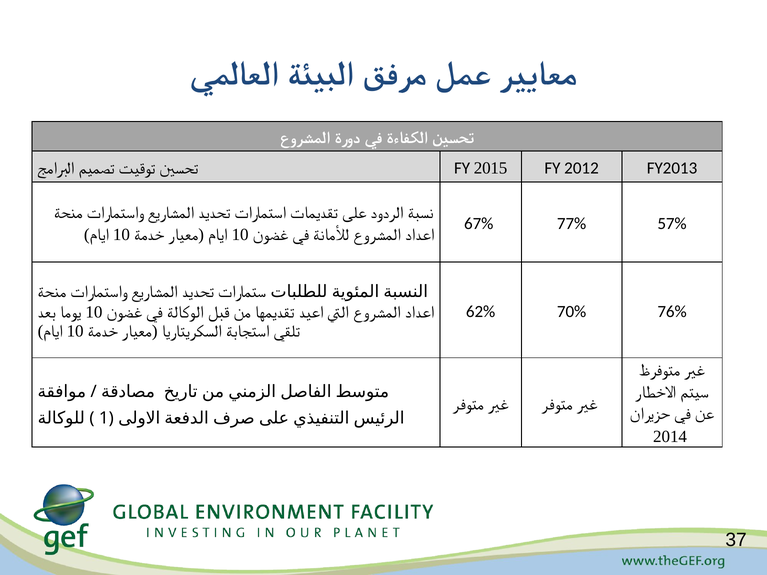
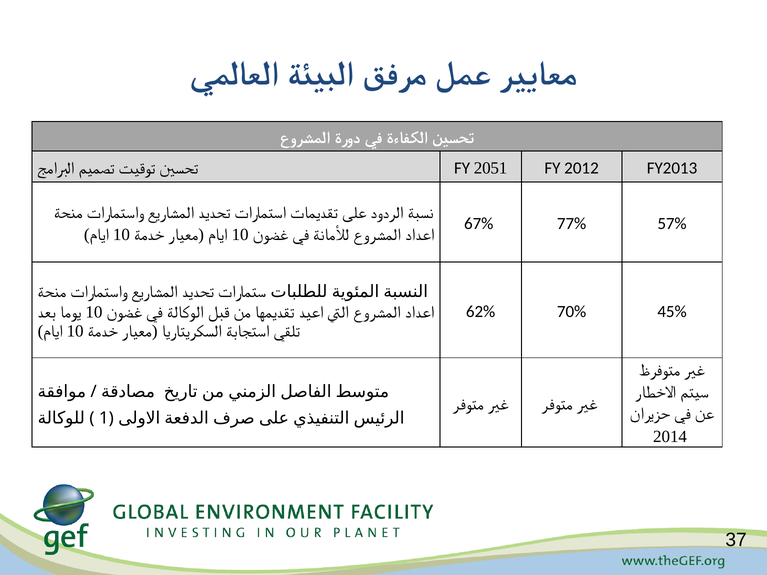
2015: 2015 -> 2051
76%: 76% -> 45%
